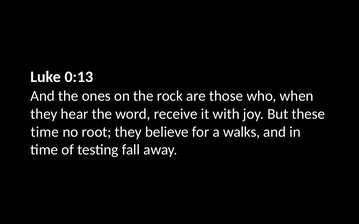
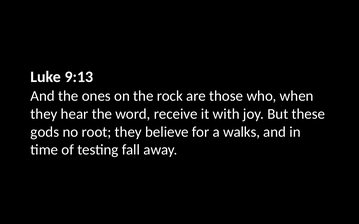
0:13: 0:13 -> 9:13
time at (45, 132): time -> gods
